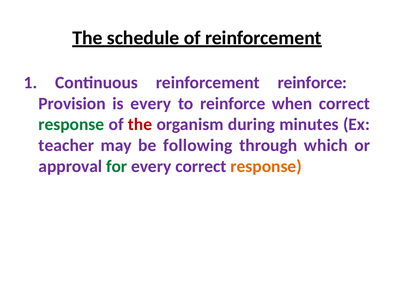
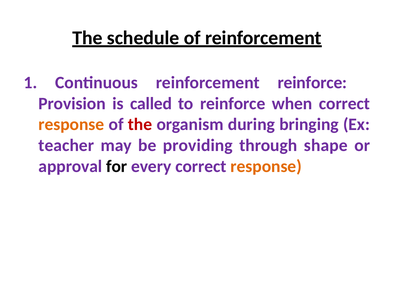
is every: every -> called
response at (71, 125) colour: green -> orange
minutes: minutes -> bringing
following: following -> providing
which: which -> shape
for colour: green -> black
